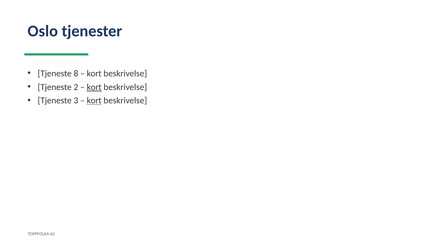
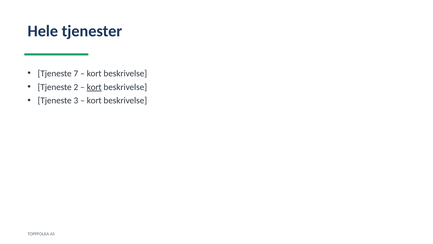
Oslo: Oslo -> Hele
8: 8 -> 7
kort at (94, 100) underline: present -> none
